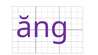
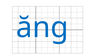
ăng colour: purple -> blue
